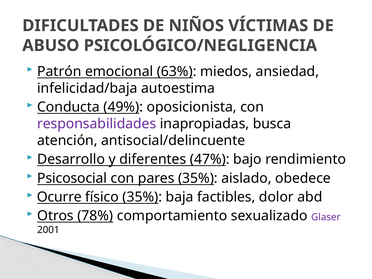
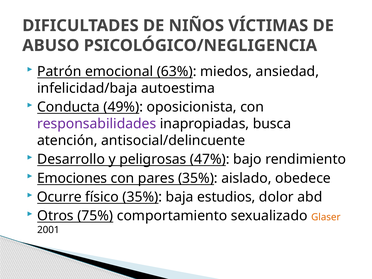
diferentes: diferentes -> peligrosas
Psicosocial: Psicosocial -> Emociones
factibles: factibles -> estudios
78%: 78% -> 75%
Glaser colour: purple -> orange
